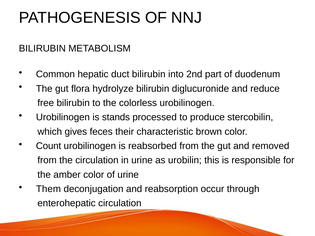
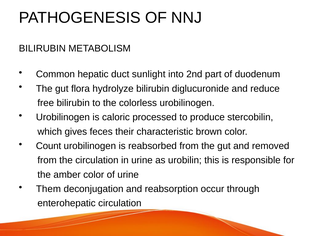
duct bilirubin: bilirubin -> sunlight
stands: stands -> caloric
